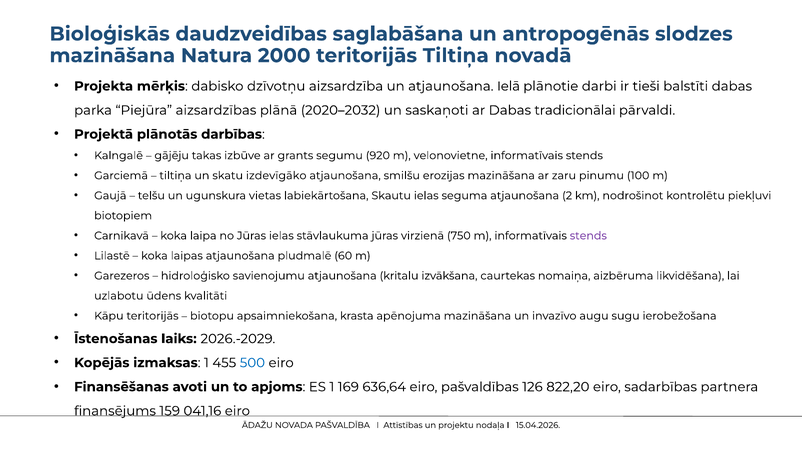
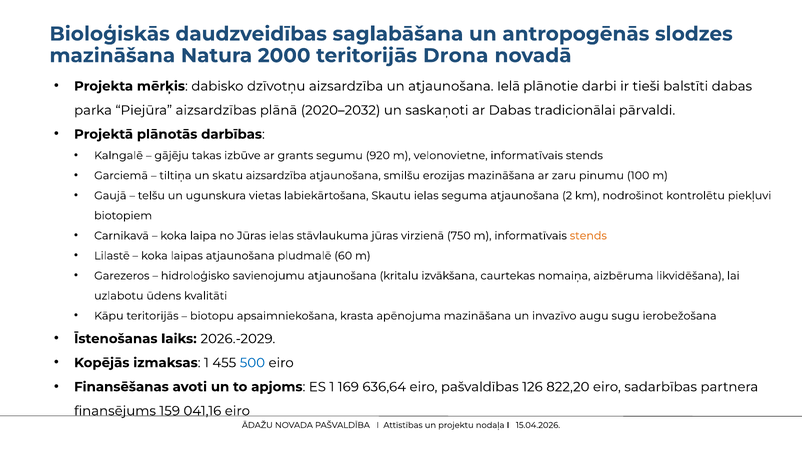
teritorijās Tiltiņa: Tiltiņa -> Drona
skatu izdevīgāko: izdevīgāko -> aizsardzība
stends at (588, 236) colour: purple -> orange
